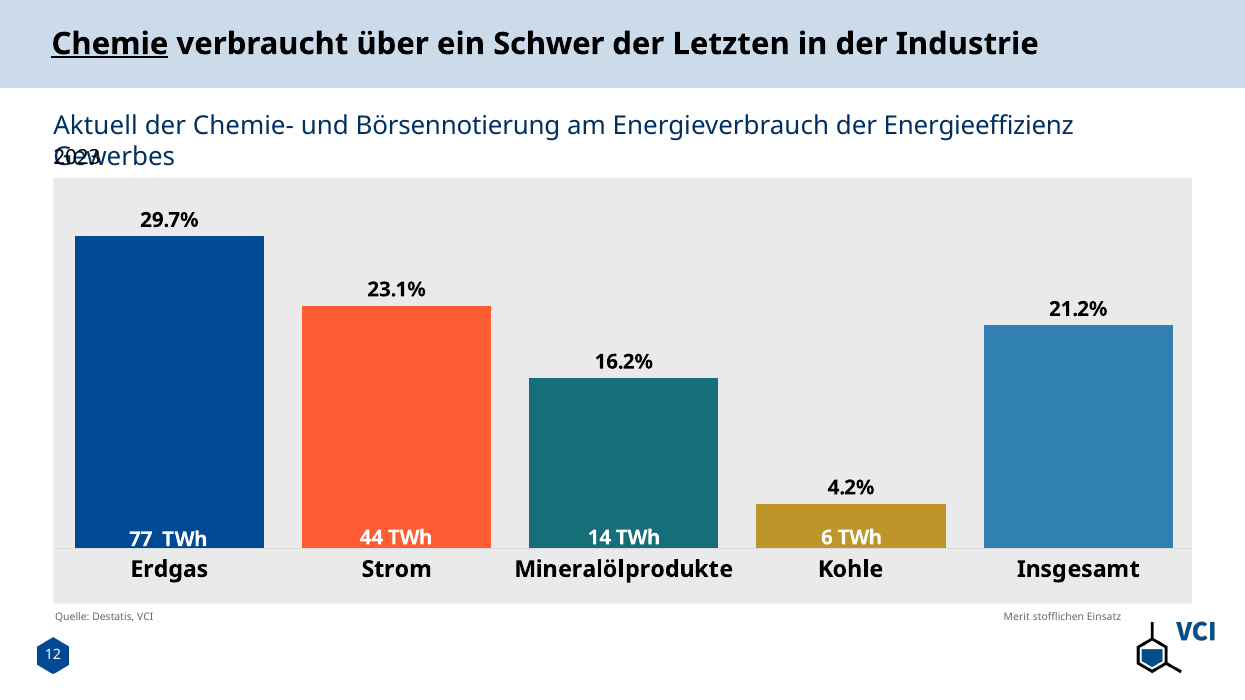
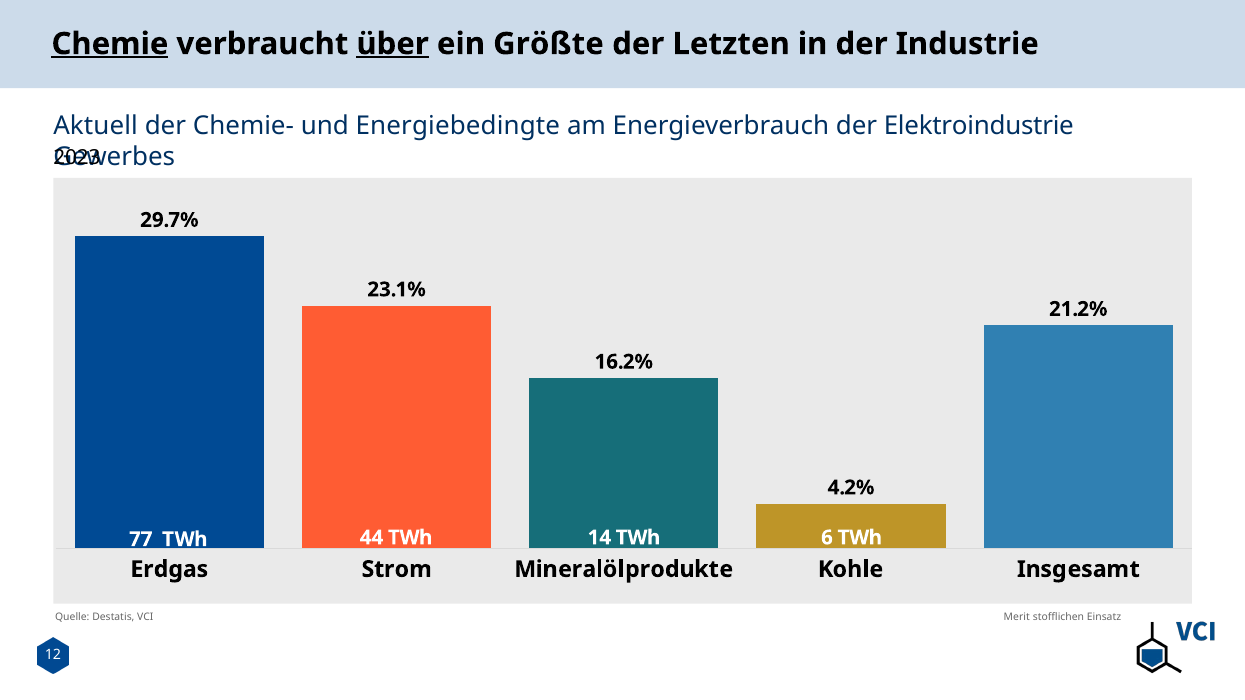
über underline: none -> present
Schwer: Schwer -> Größte
Börsennotierung: Börsennotierung -> Energiebedingte
Energieeffizienz: Energieeffizienz -> Elektroindustrie
